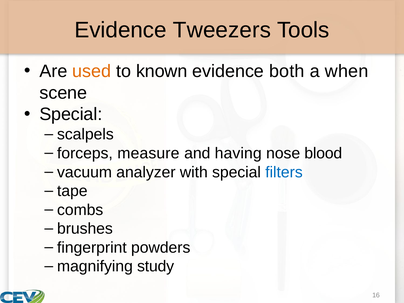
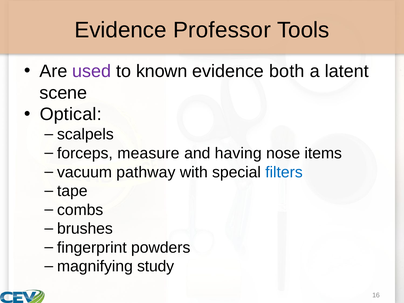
Tweezers: Tweezers -> Professor
used colour: orange -> purple
when: when -> latent
Special at (71, 114): Special -> Optical
blood: blood -> items
analyzer: analyzer -> pathway
